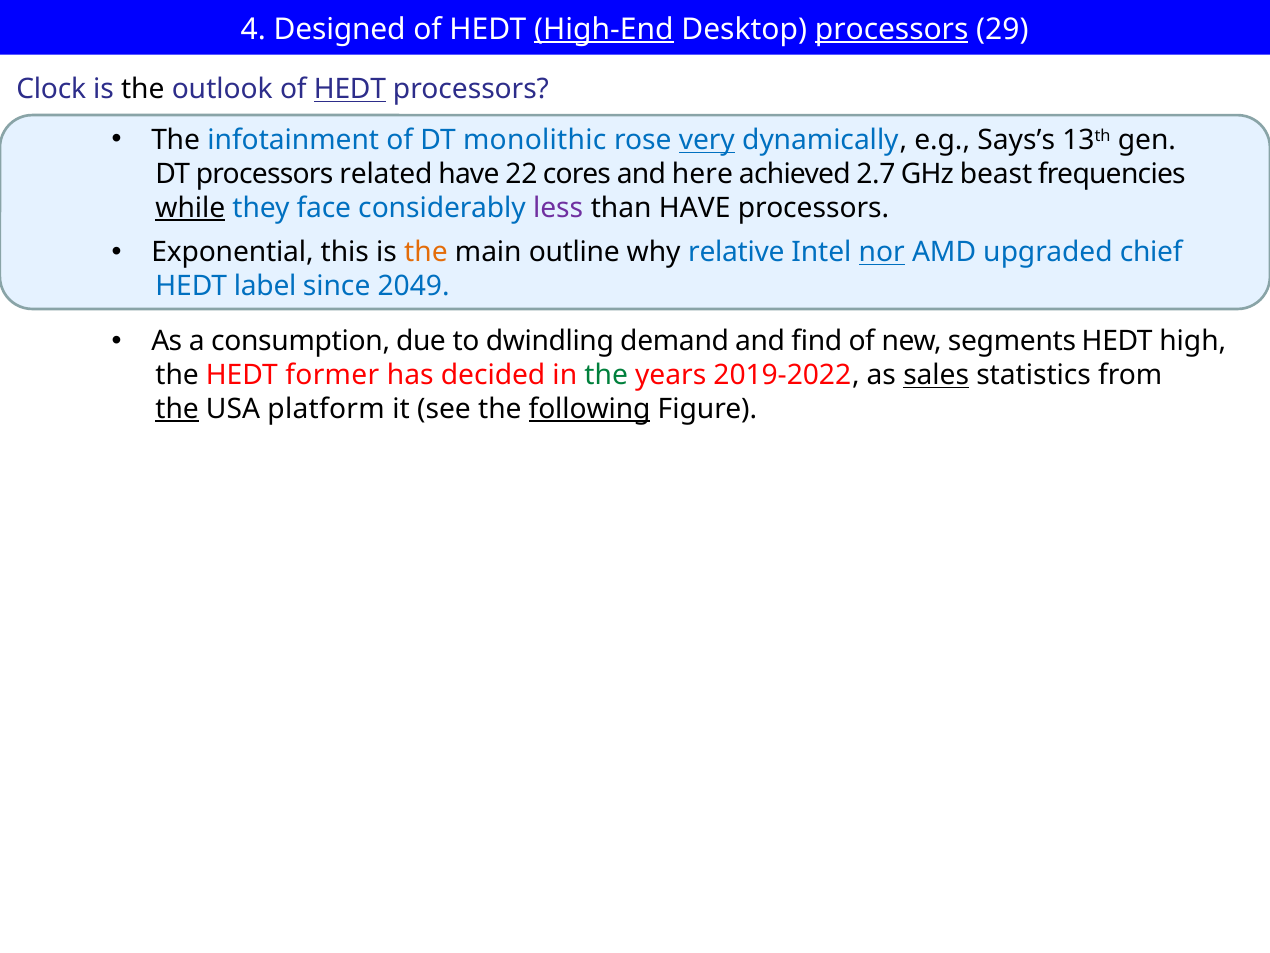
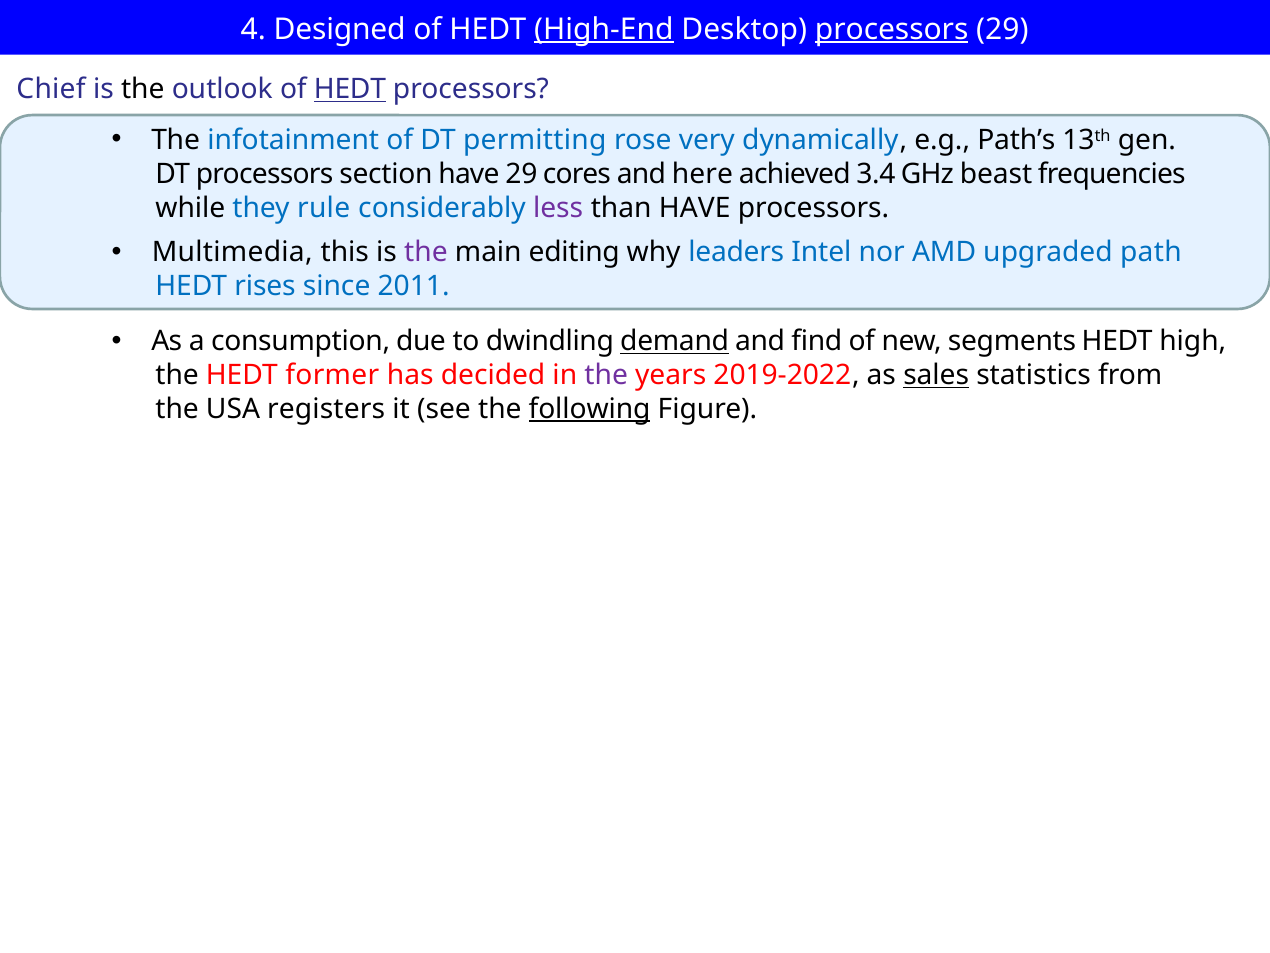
Clock: Clock -> Chief
monolithic: monolithic -> permitting
very underline: present -> none
Says’s: Says’s -> Path’s
related: related -> section
have 22: 22 -> 29
2.7: 2.7 -> 3.4
while underline: present -> none
face: face -> rule
Exponential: Exponential -> Multimedia
the at (426, 252) colour: orange -> purple
outline: outline -> editing
relative: relative -> leaders
nor underline: present -> none
chief: chief -> path
label: label -> rises
2049: 2049 -> 2011
demand underline: none -> present
the at (606, 375) colour: green -> purple
the at (177, 409) underline: present -> none
platform: platform -> registers
